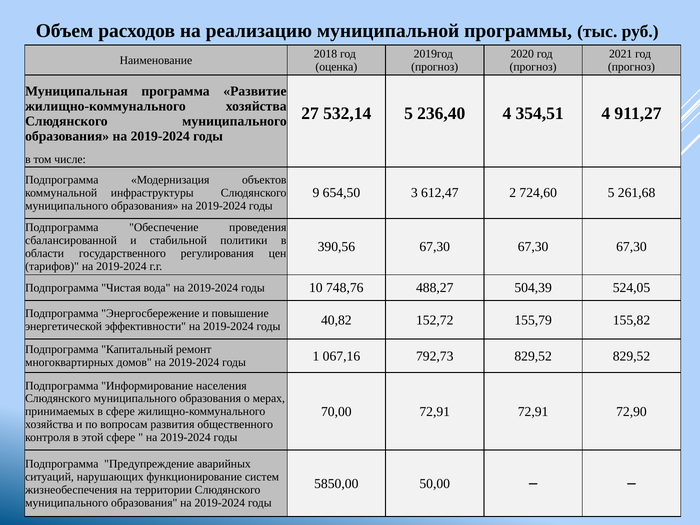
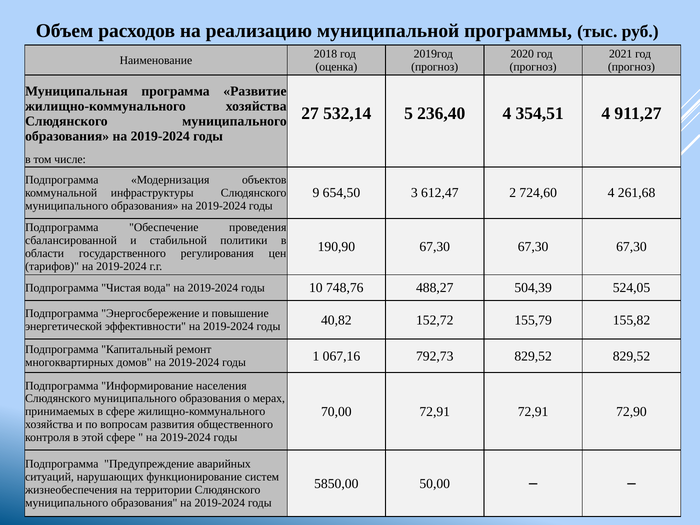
724,60 5: 5 -> 4
390,56: 390,56 -> 190,90
